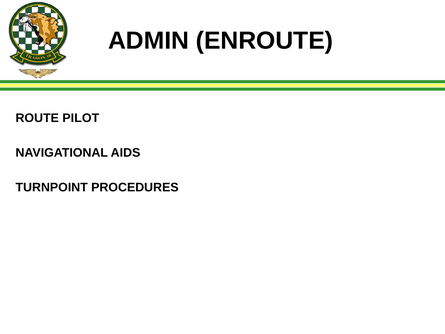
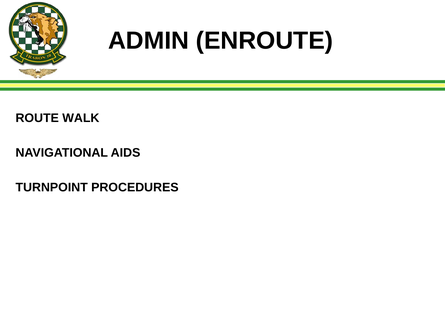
PILOT: PILOT -> WALK
